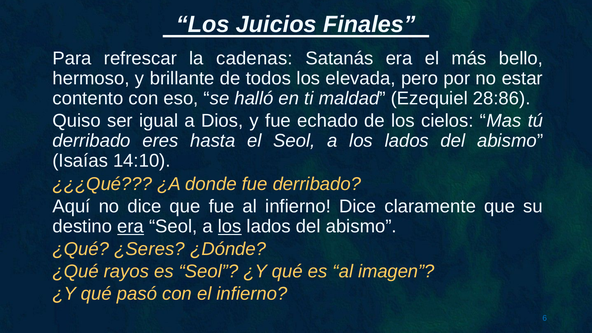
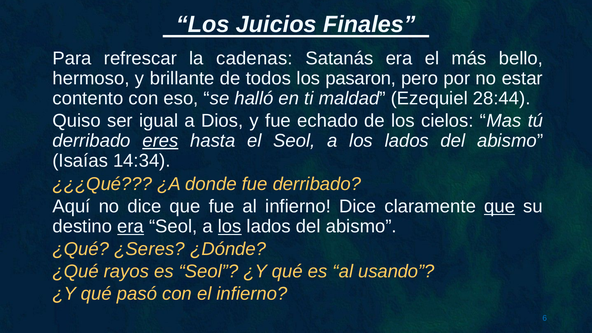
elevada: elevada -> pasaron
28:86: 28:86 -> 28:44
eres underline: none -> present
14:10: 14:10 -> 14:34
que at (500, 207) underline: none -> present
imagen: imagen -> usando
